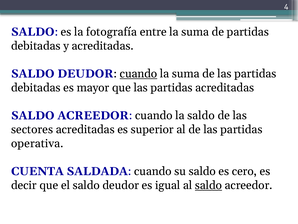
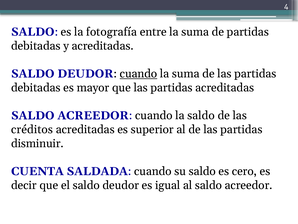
sectores: sectores -> créditos
operativa: operativa -> disminuir
saldo at (208, 185) underline: present -> none
